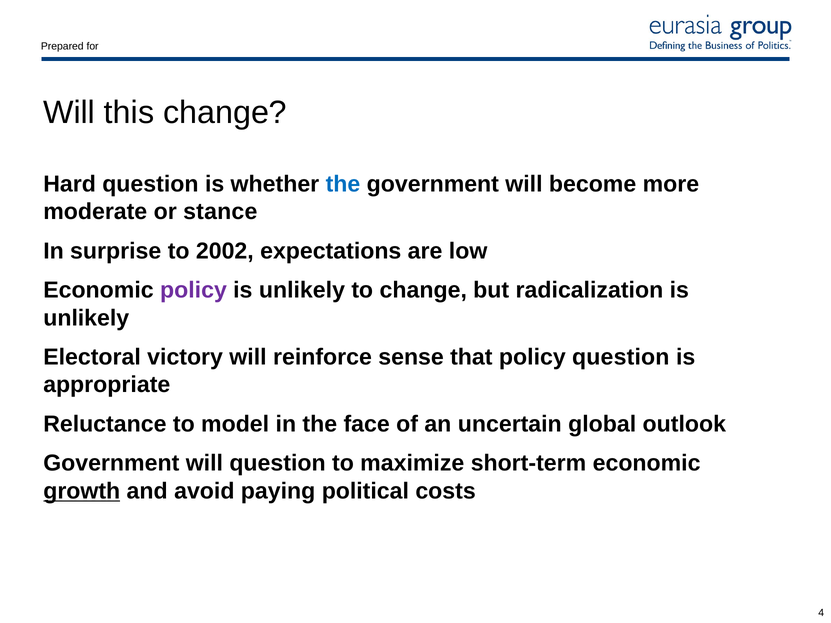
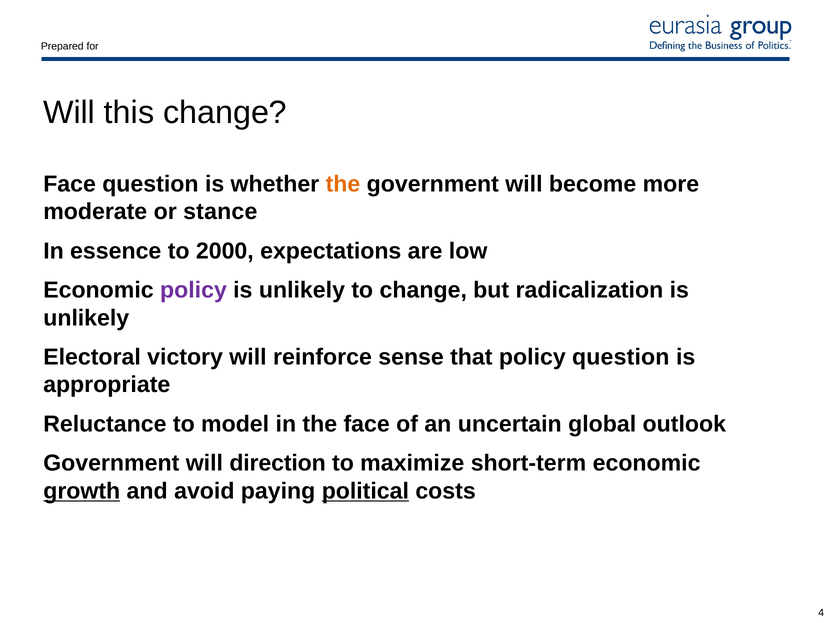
Hard at (70, 184): Hard -> Face
the at (343, 184) colour: blue -> orange
surprise: surprise -> essence
2002: 2002 -> 2000
will question: question -> direction
political underline: none -> present
